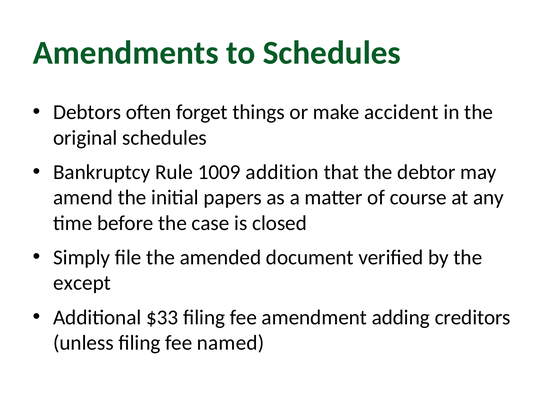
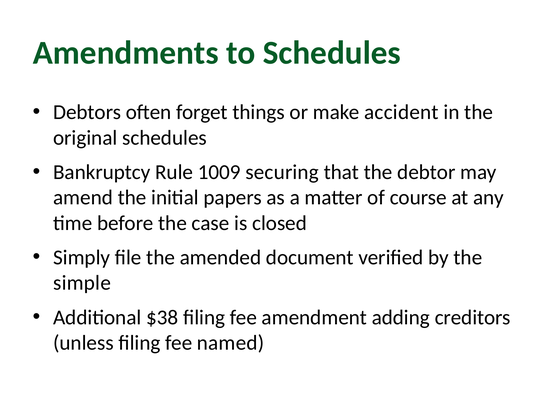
addition: addition -> securing
except: except -> simple
$33: $33 -> $38
